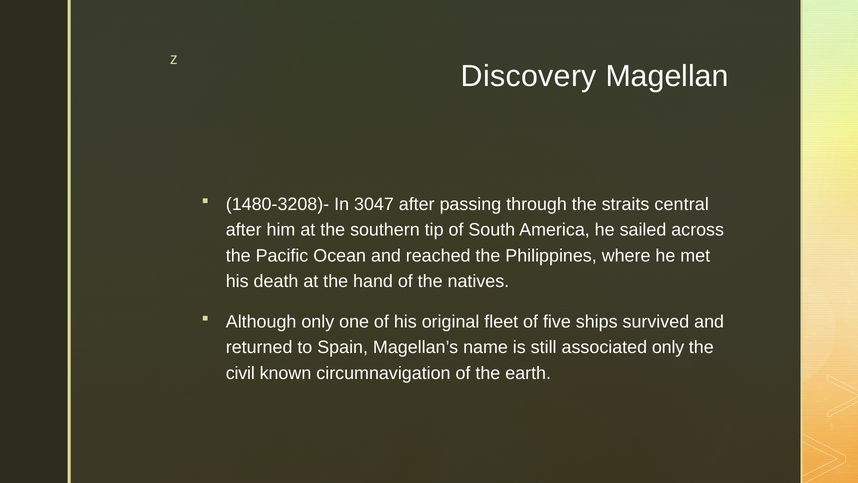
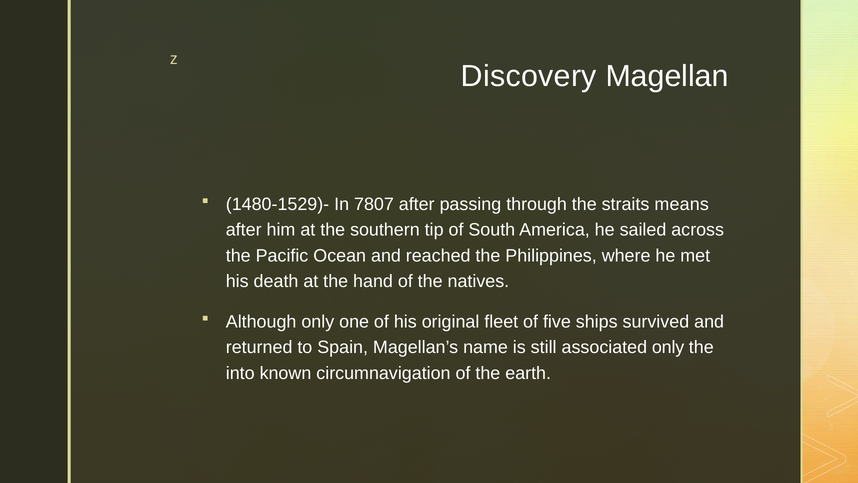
1480-3208)-: 1480-3208)- -> 1480-1529)-
3047: 3047 -> 7807
central: central -> means
civil: civil -> into
